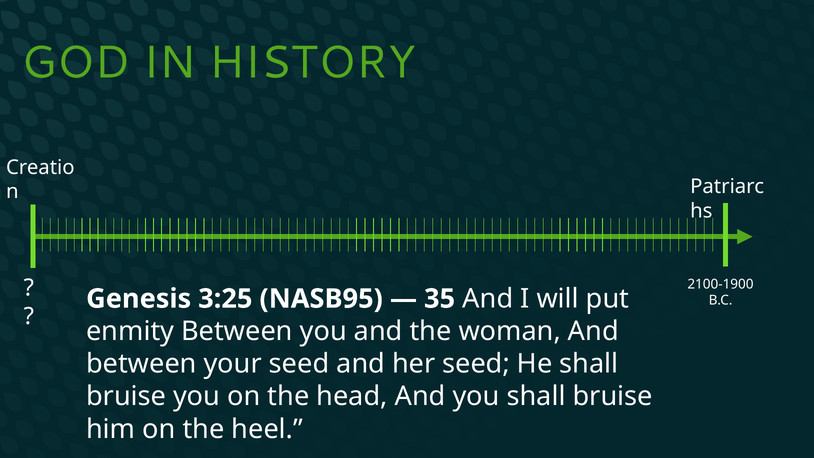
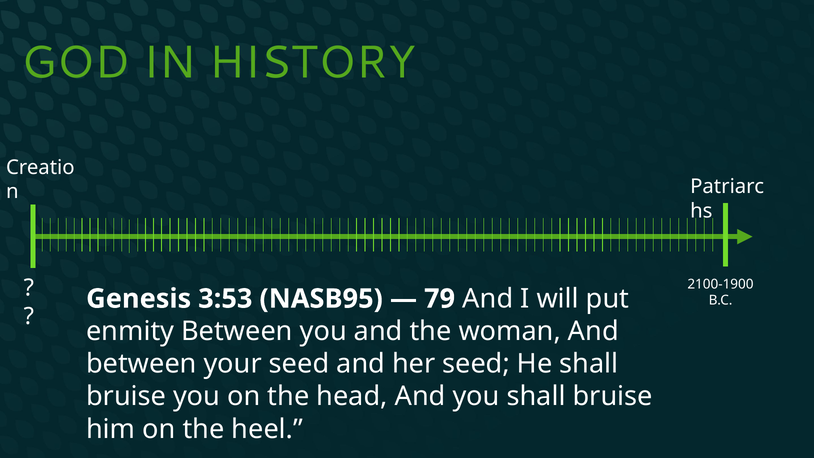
3:25: 3:25 -> 3:53
35: 35 -> 79
